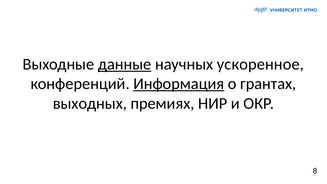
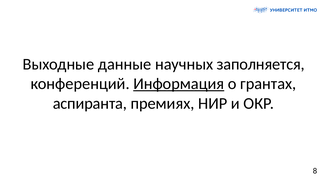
данные underline: present -> none
ускоренное: ускоренное -> заполняется
выходных: выходных -> аспиранта
